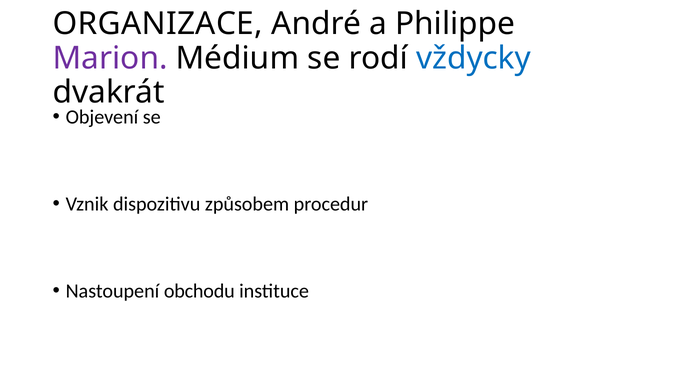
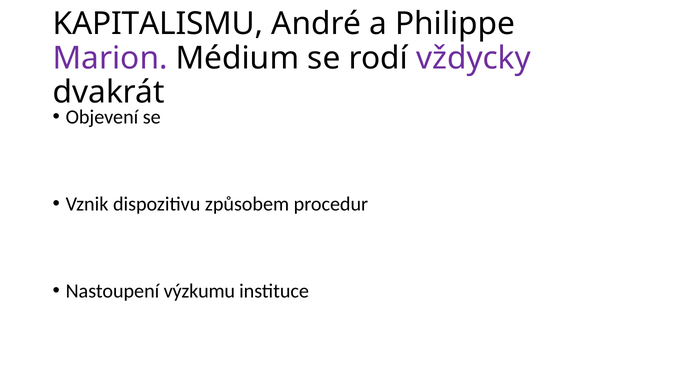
ORGANIZACE: ORGANIZACE -> KAPITALISMU
vždycky colour: blue -> purple
obchodu: obchodu -> výzkumu
